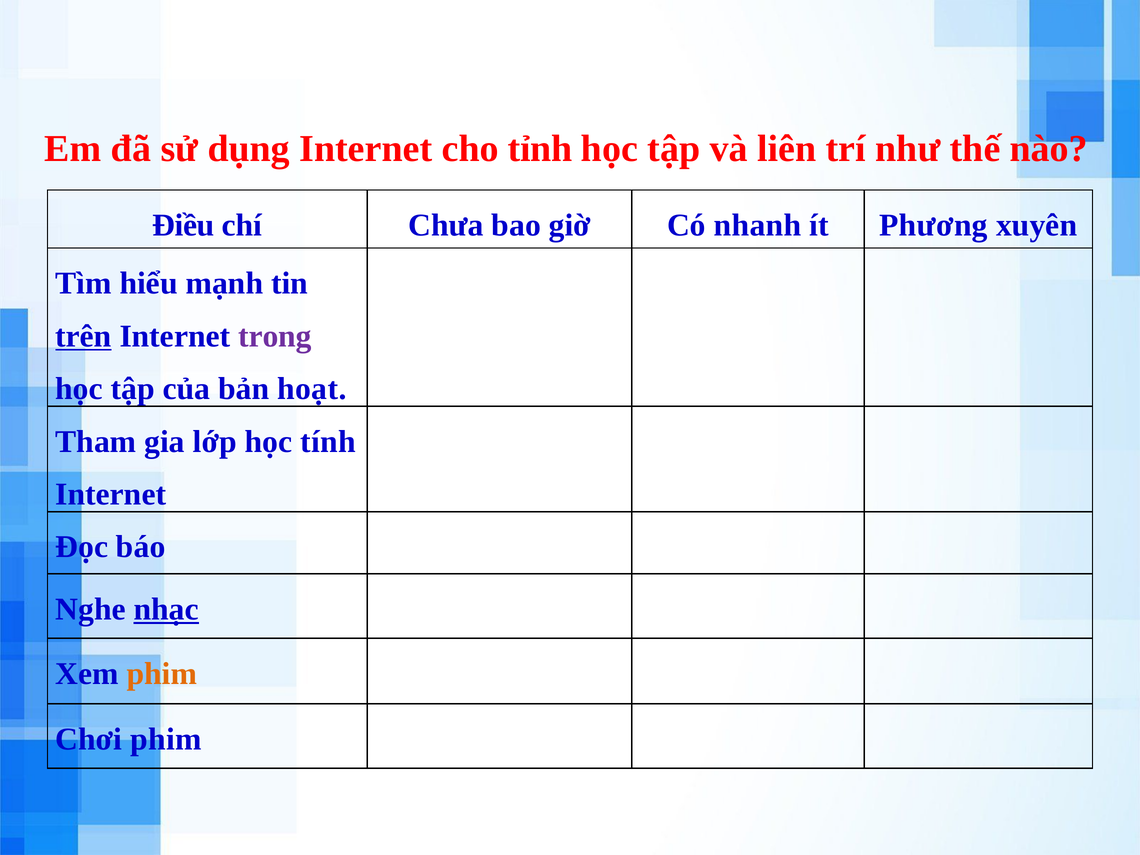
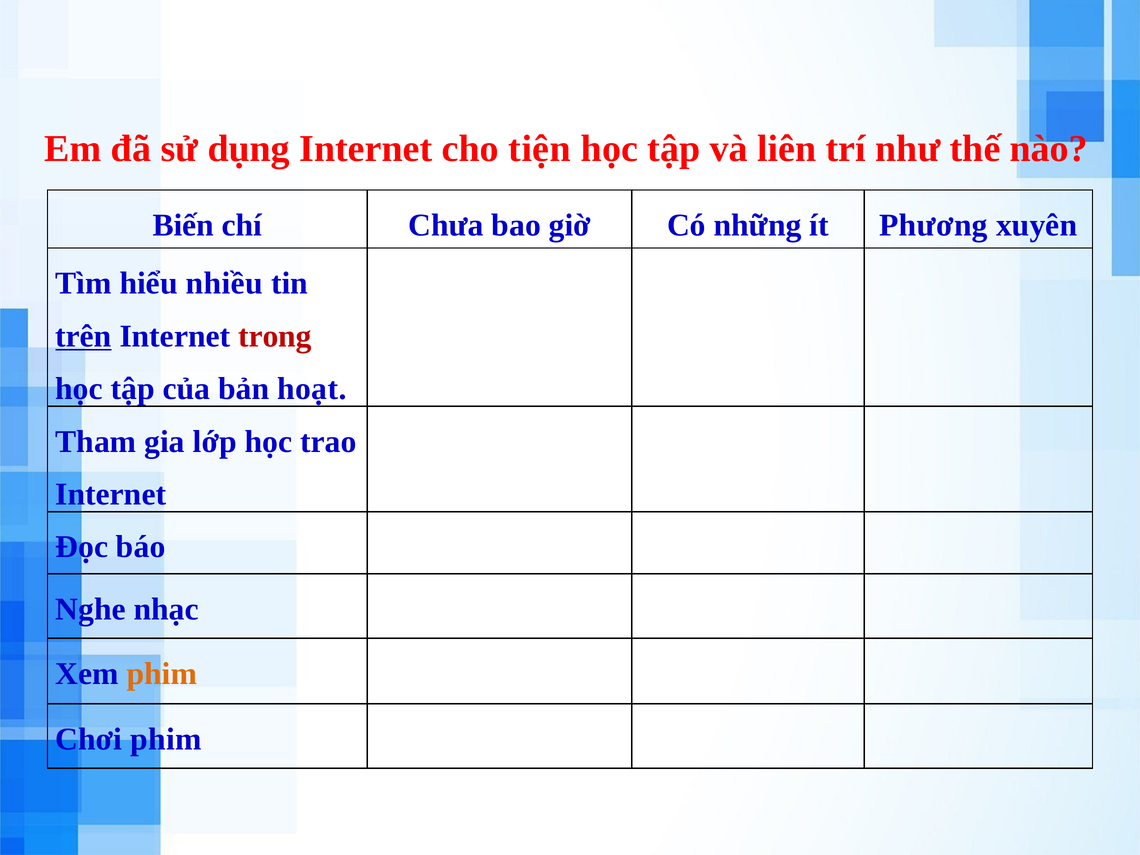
tỉnh: tỉnh -> tiện
Điều: Điều -> Biến
nhanh: nhanh -> những
mạnh: mạnh -> nhiều
trong colour: purple -> red
tính: tính -> trao
nhạc underline: present -> none
